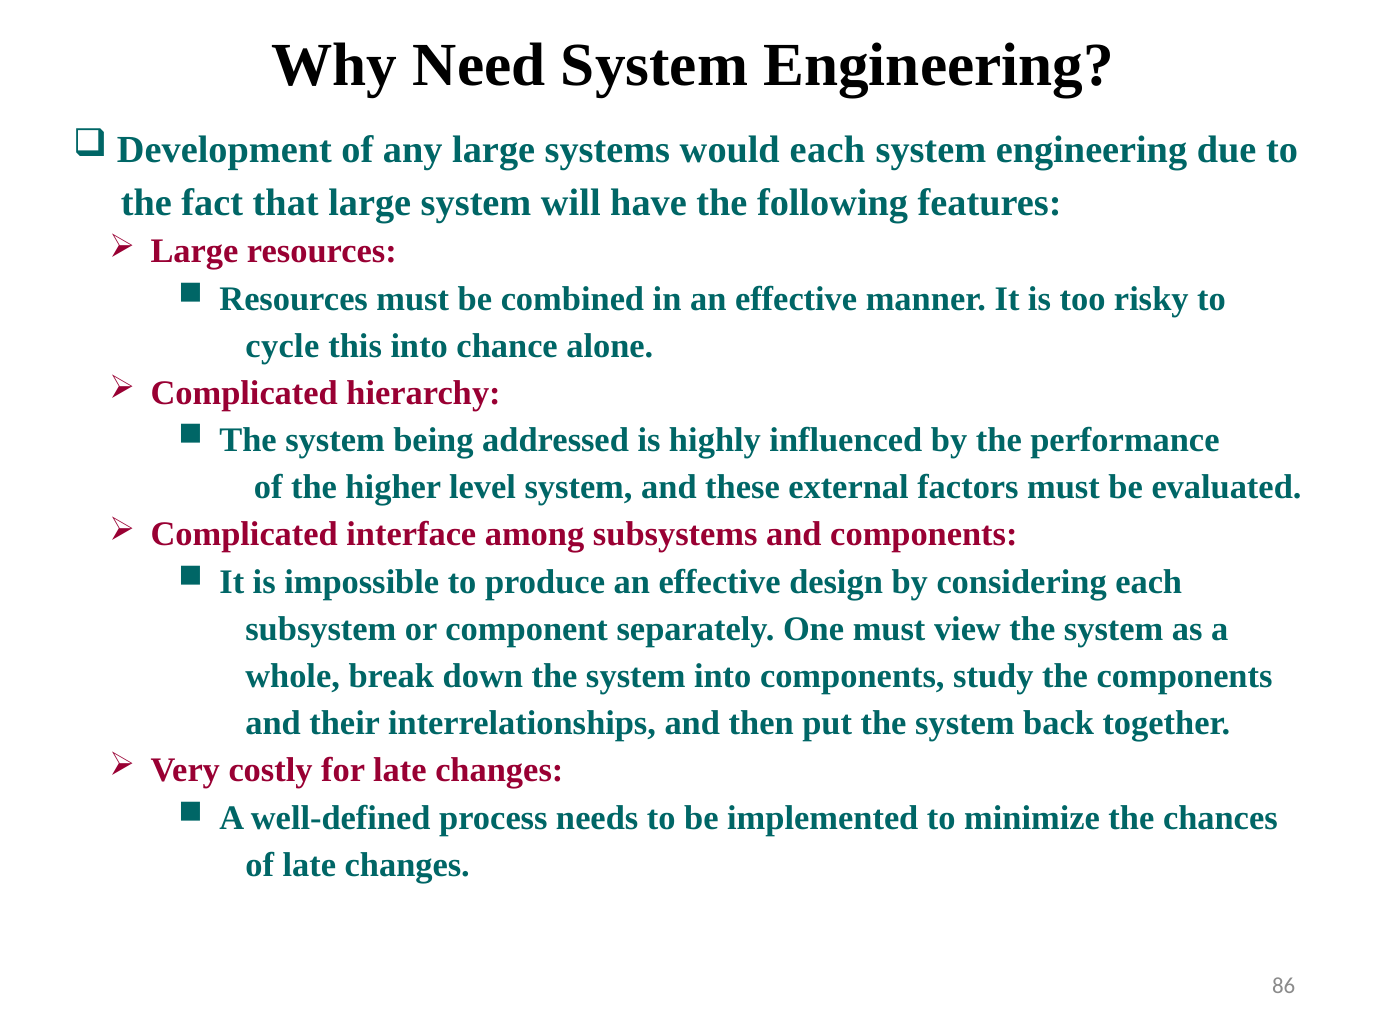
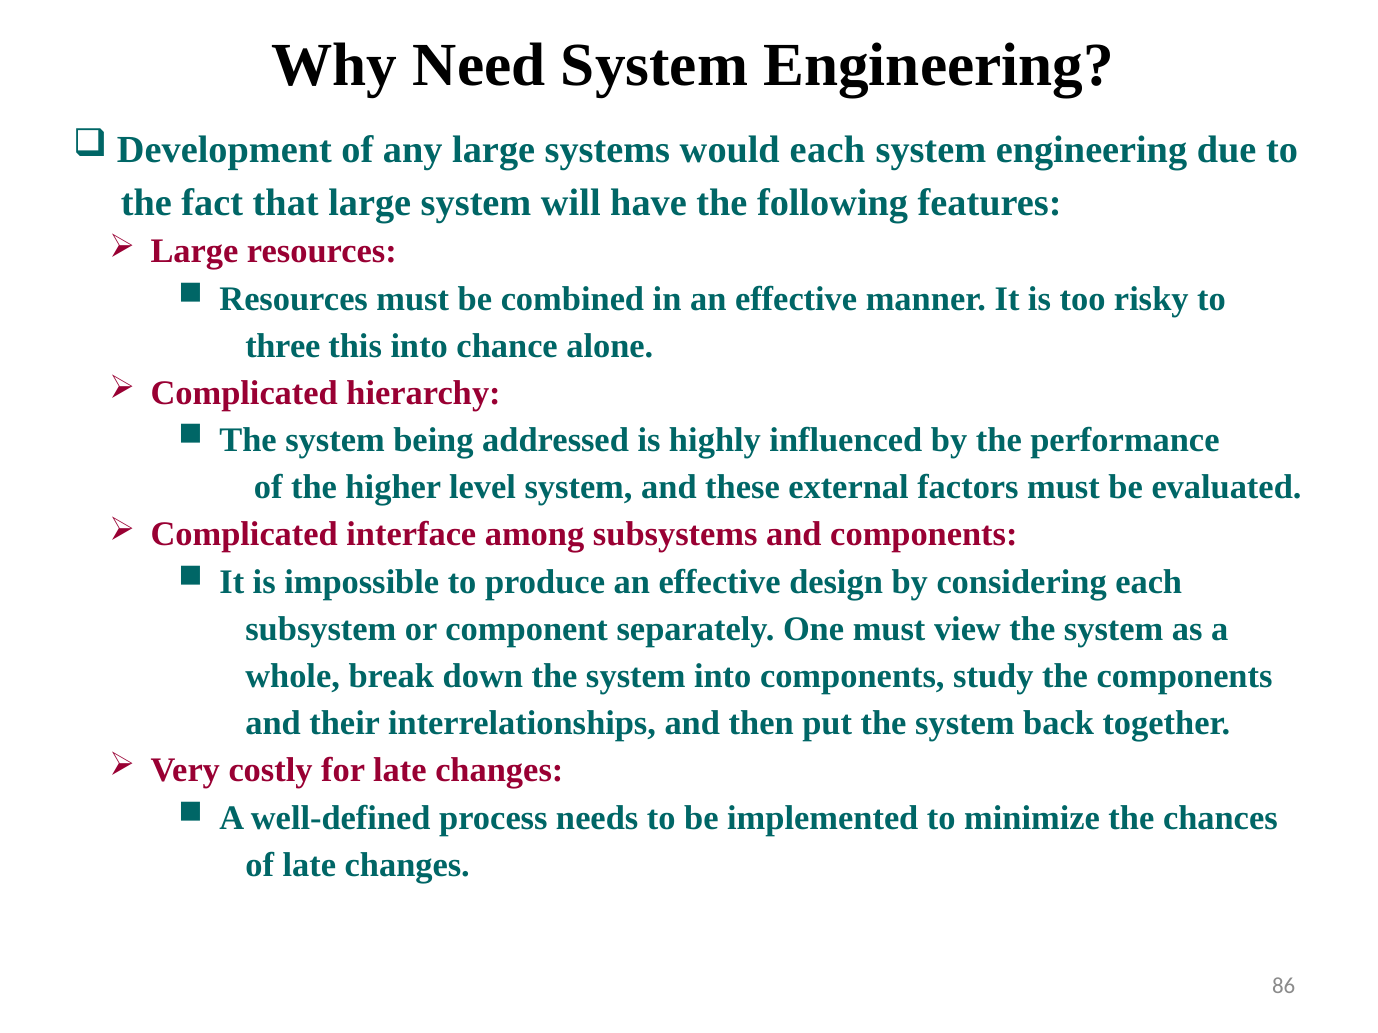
cycle: cycle -> three
